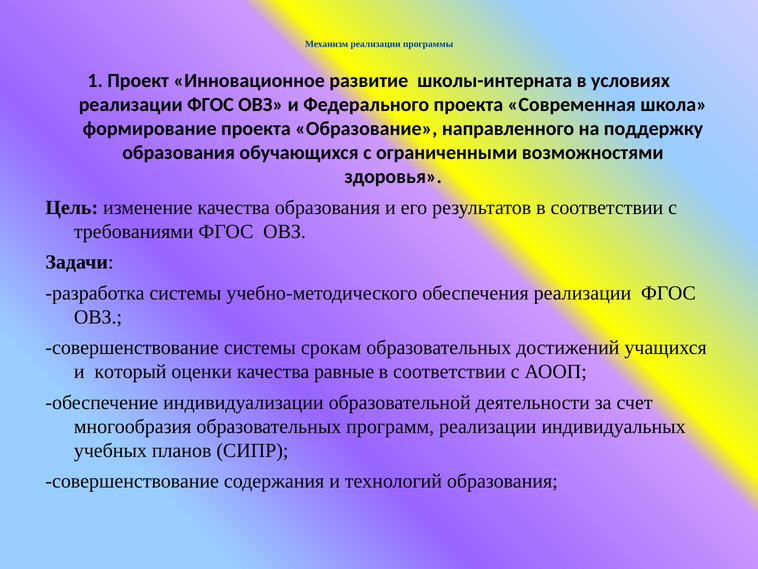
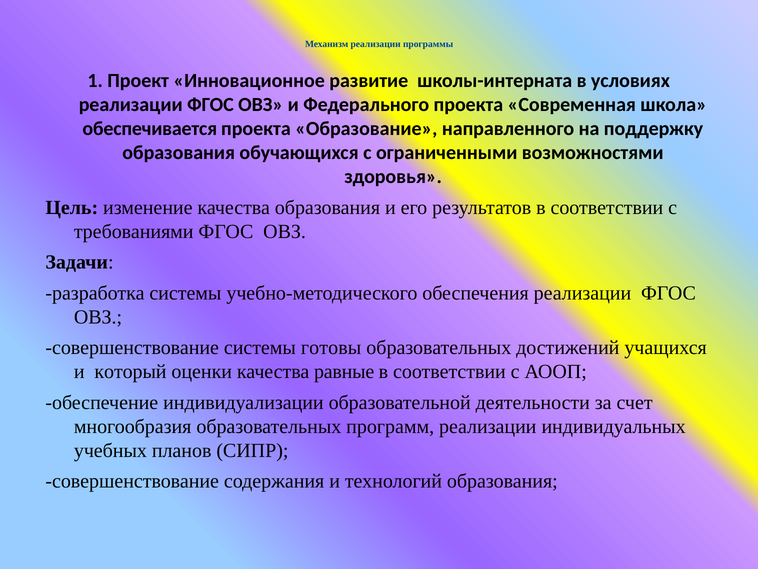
формирование: формирование -> обеспечивается
срокам: срокам -> готовы
